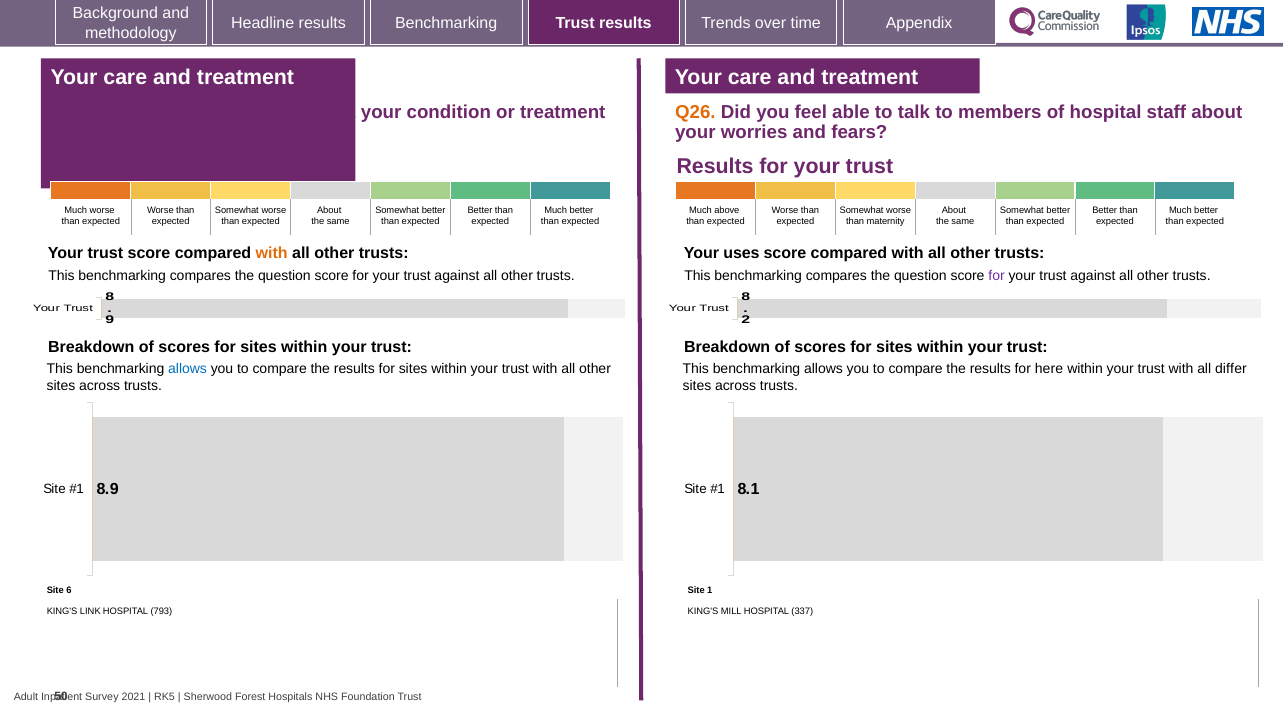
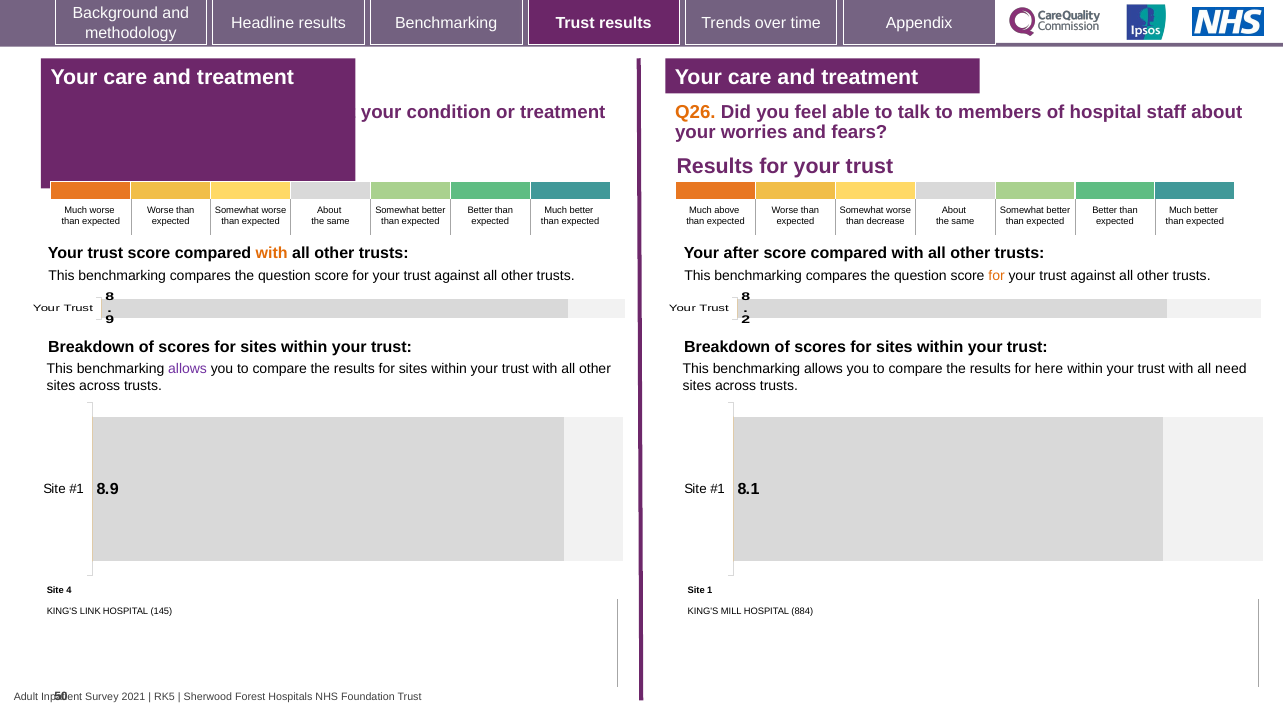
maternity: maternity -> decrease
uses: uses -> after
for at (997, 275) colour: purple -> orange
allows at (188, 369) colour: blue -> purple
differ: differ -> need
6: 6 -> 4
793: 793 -> 145
337: 337 -> 884
